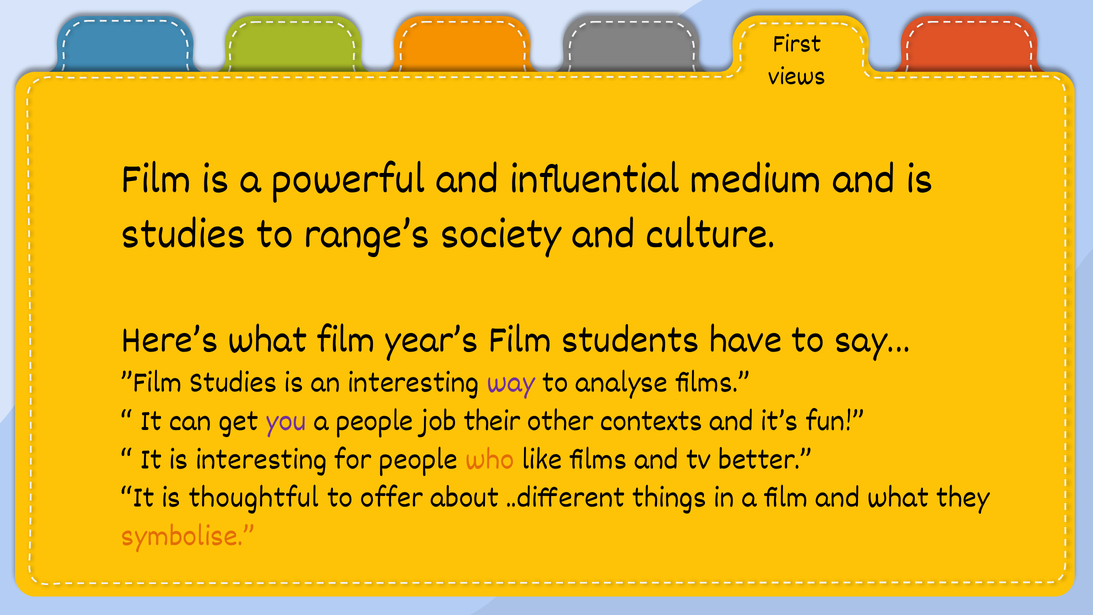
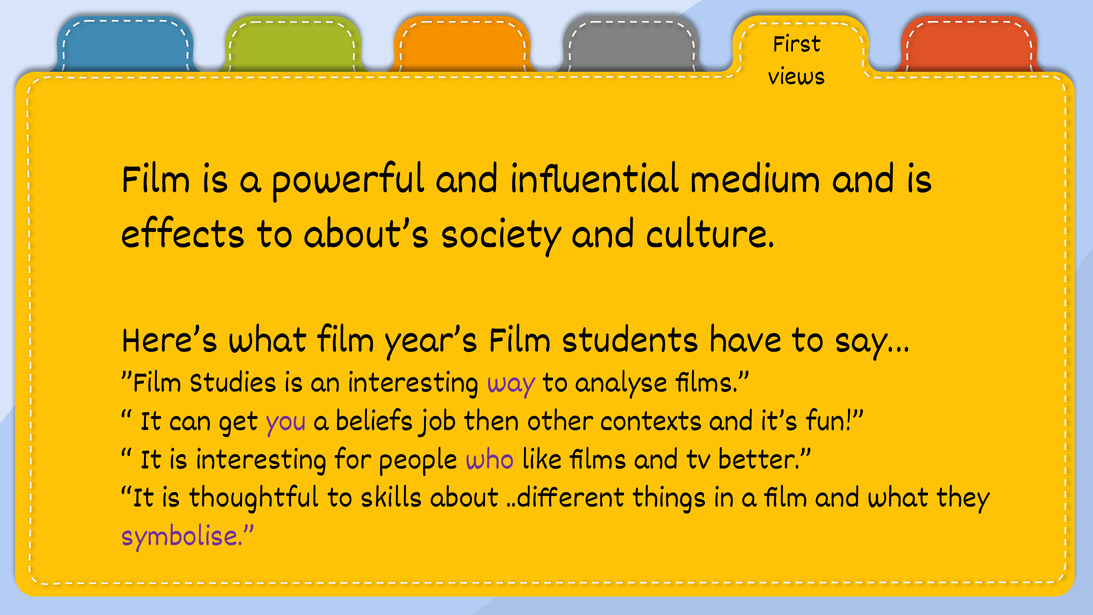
studies at (183, 232): studies -> effects
range’s: range’s -> about’s
a people: people -> beliefs
their: their -> then
who colour: orange -> purple
offer: offer -> skills
symbolise colour: orange -> purple
